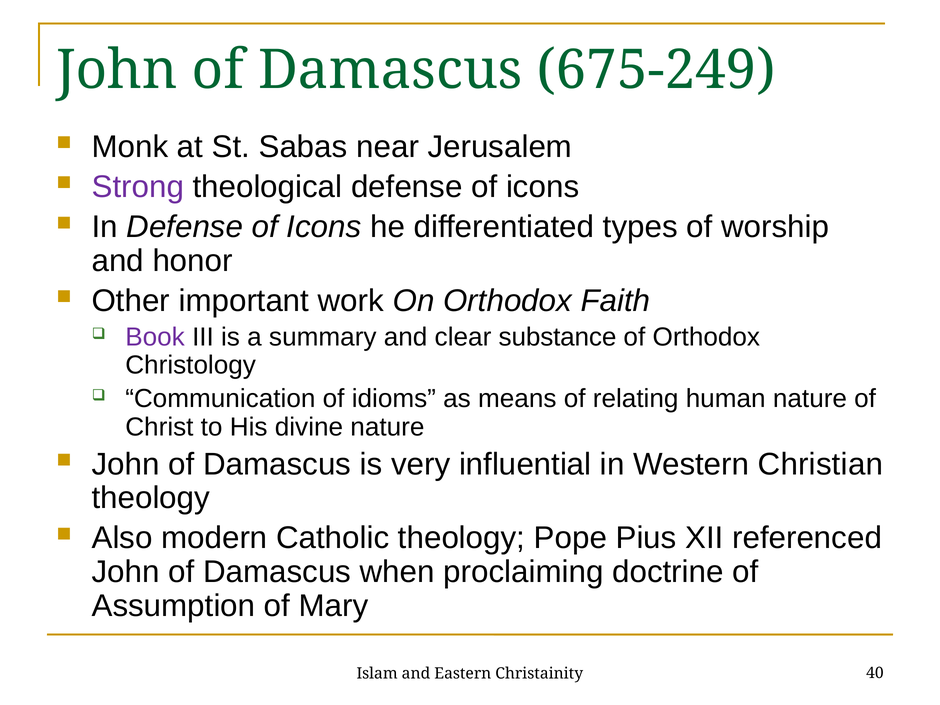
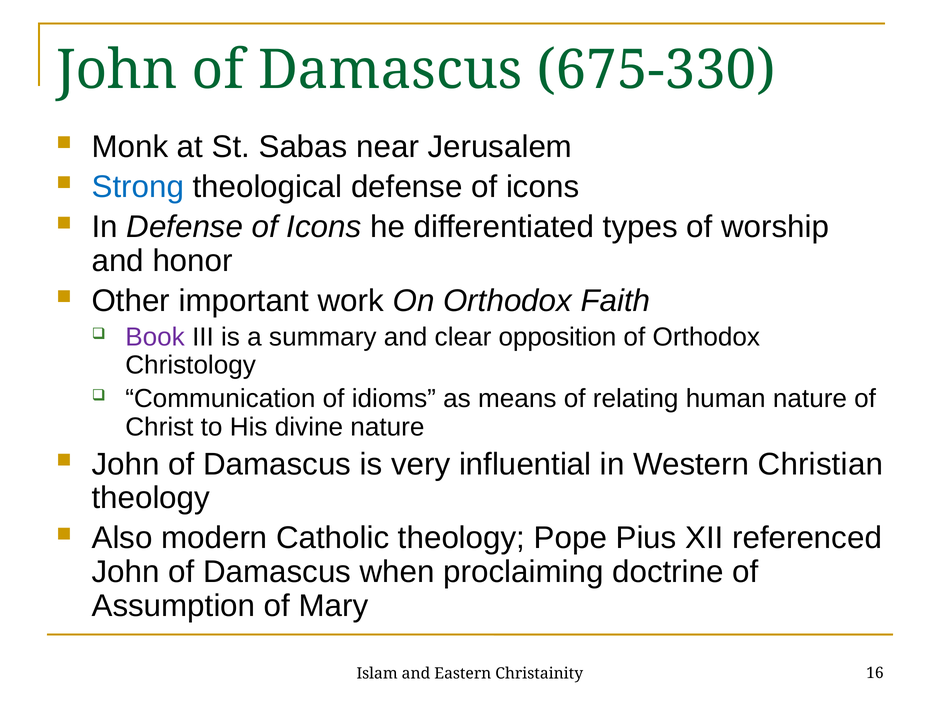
675-249: 675-249 -> 675-330
Strong colour: purple -> blue
substance: substance -> opposition
40: 40 -> 16
